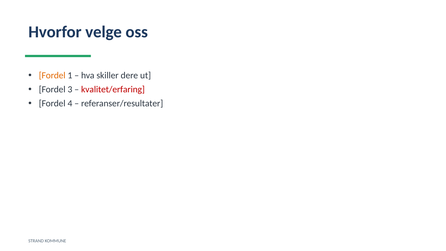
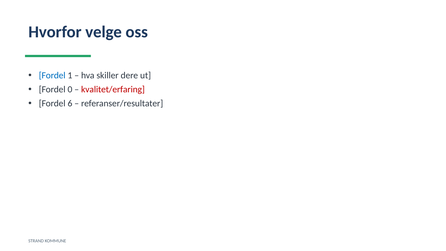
Fordel at (52, 76) colour: orange -> blue
3: 3 -> 0
4: 4 -> 6
